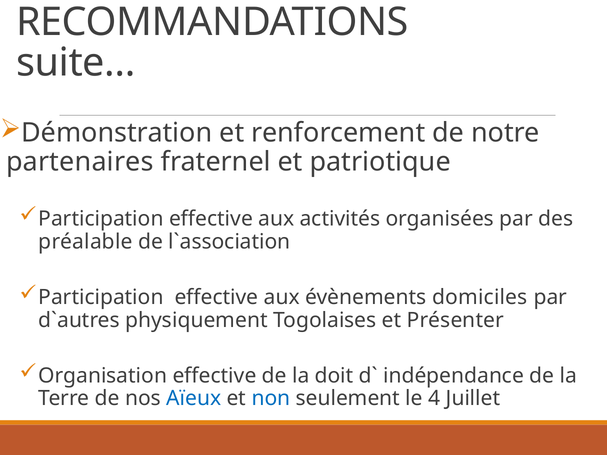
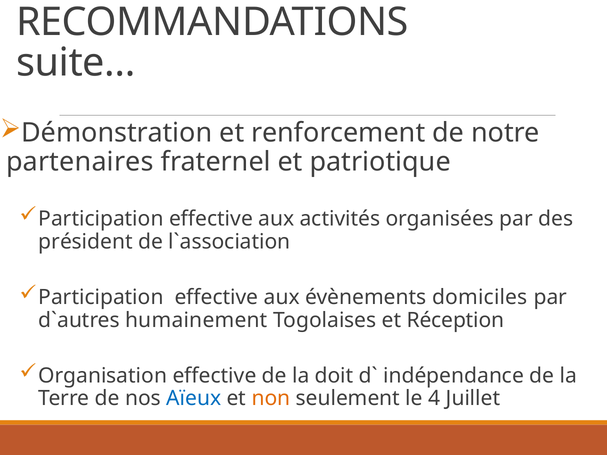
préalable: préalable -> président
physiquement: physiquement -> humainement
Présenter: Présenter -> Réception
non colour: blue -> orange
